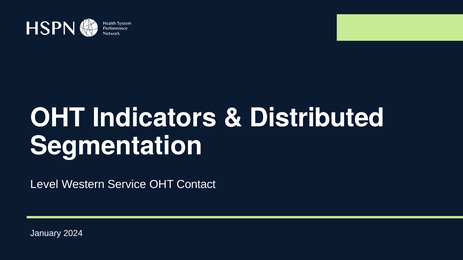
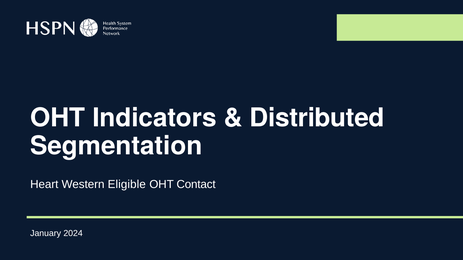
Level: Level -> Heart
Service: Service -> Eligible
